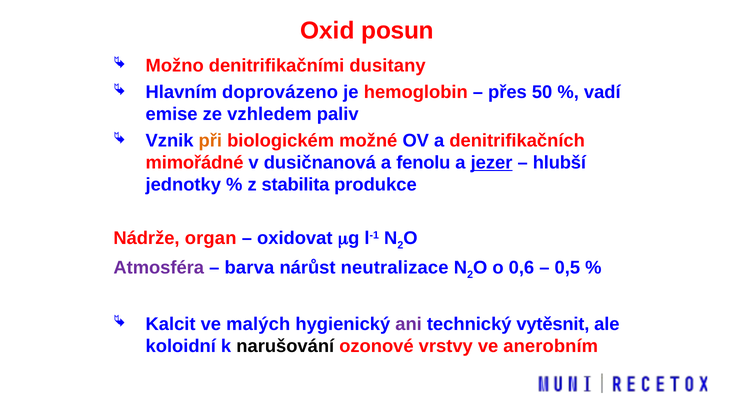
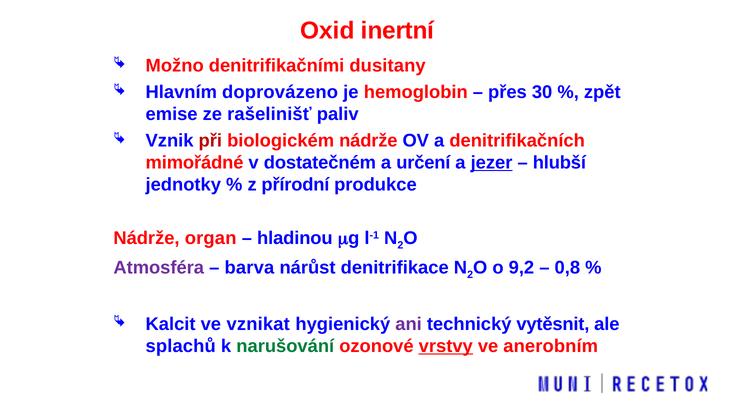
posun: posun -> inertní
50: 50 -> 30
vadí: vadí -> zpět
vzhledem: vzhledem -> rašelinišť
při colour: orange -> red
biologickém možné: možné -> nádrže
dusičnanová: dusičnanová -> dostatečném
fenolu: fenolu -> určení
stabilita: stabilita -> přírodní
oxidovat: oxidovat -> hladinou
neutralizace: neutralizace -> denitrifikace
0,6: 0,6 -> 9,2
0,5: 0,5 -> 0,8
malých: malých -> vznikat
koloidní: koloidní -> splachů
narušování colour: black -> green
vrstvy underline: none -> present
